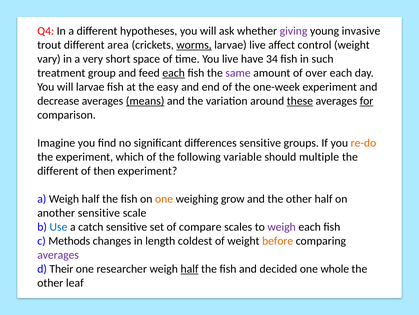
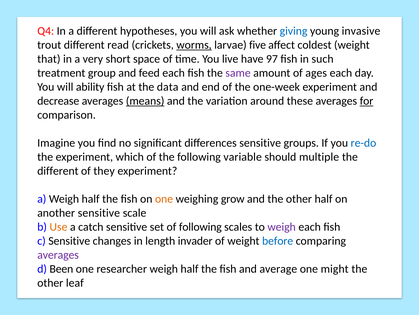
giving colour: purple -> blue
area: area -> read
larvae live: live -> five
control: control -> coldest
vary: vary -> that
34: 34 -> 97
each at (174, 73) underline: present -> none
over: over -> ages
will larvae: larvae -> ability
easy: easy -> data
these underline: present -> none
re-do colour: orange -> blue
then: then -> they
Use colour: blue -> orange
of compare: compare -> following
c Methods: Methods -> Sensitive
coldest: coldest -> invader
before colour: orange -> blue
Their: Their -> Been
half at (190, 268) underline: present -> none
decided: decided -> average
whole: whole -> might
